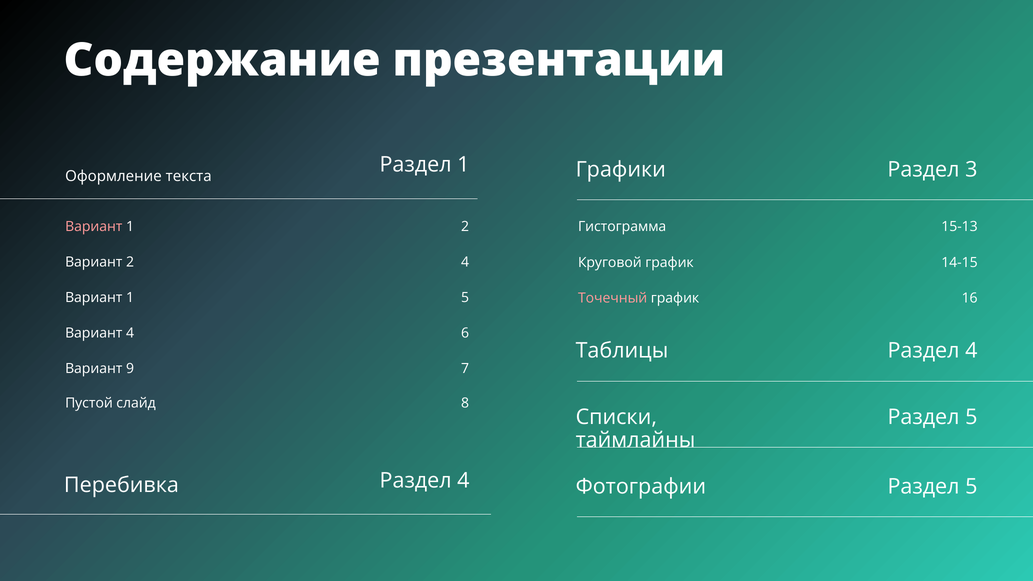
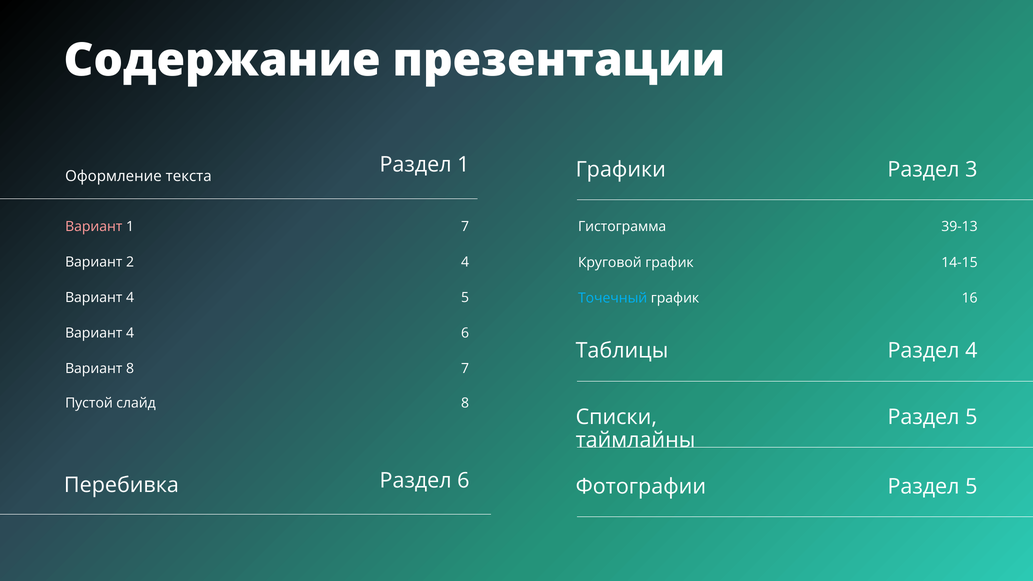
1 2: 2 -> 7
15-13: 15-13 -> 39-13
1 at (130, 298): 1 -> 4
Точечный colour: pink -> light blue
Вариант 9: 9 -> 8
Перебивка Раздел 4: 4 -> 6
